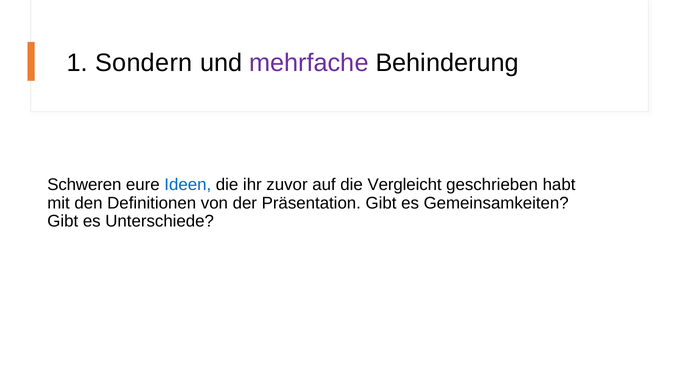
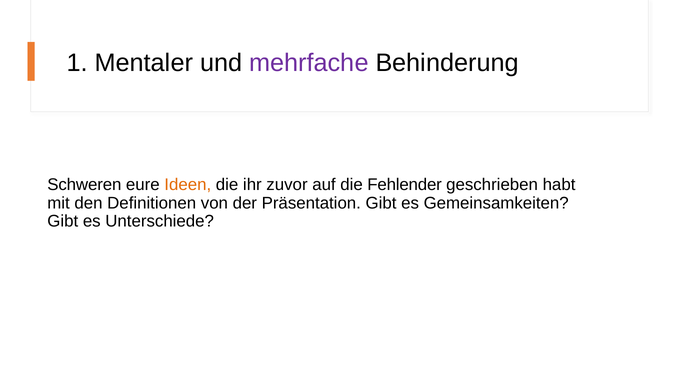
Sondern: Sondern -> Mentaler
Ideen colour: blue -> orange
Vergleicht: Vergleicht -> Fehlender
